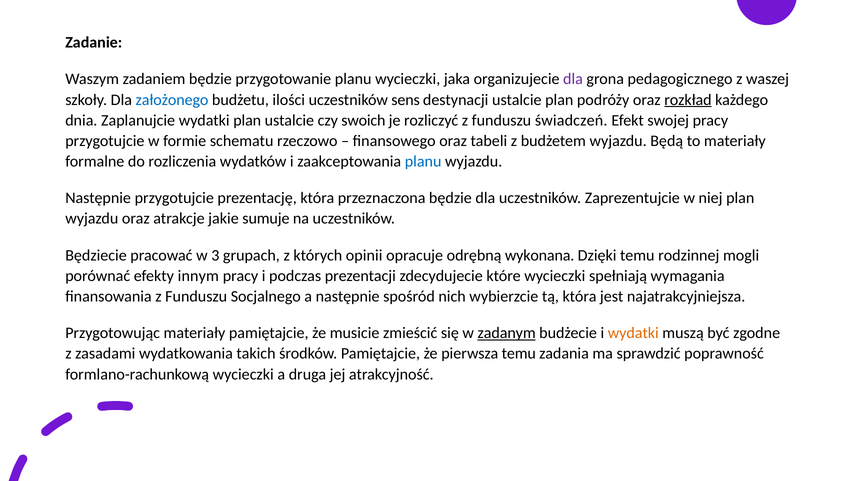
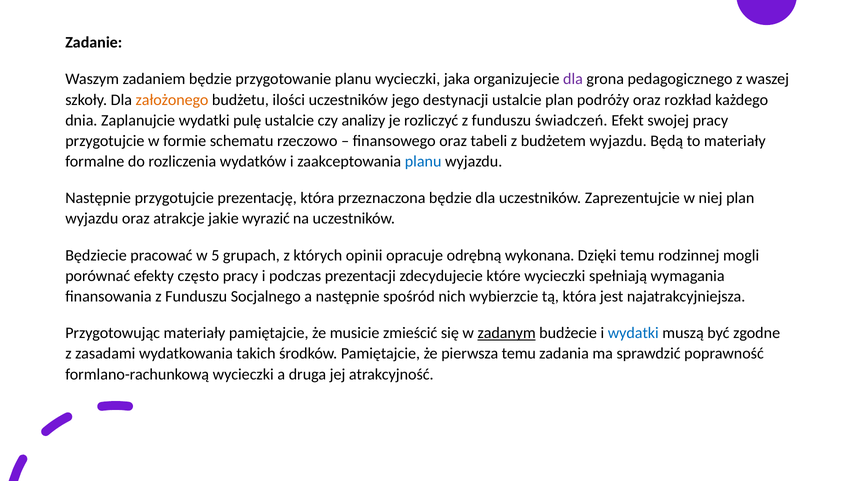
założonego colour: blue -> orange
sens: sens -> jego
rozkład underline: present -> none
wydatki plan: plan -> pulę
swoich: swoich -> analizy
sumuje: sumuje -> wyrazić
3: 3 -> 5
innym: innym -> często
wydatki at (633, 333) colour: orange -> blue
